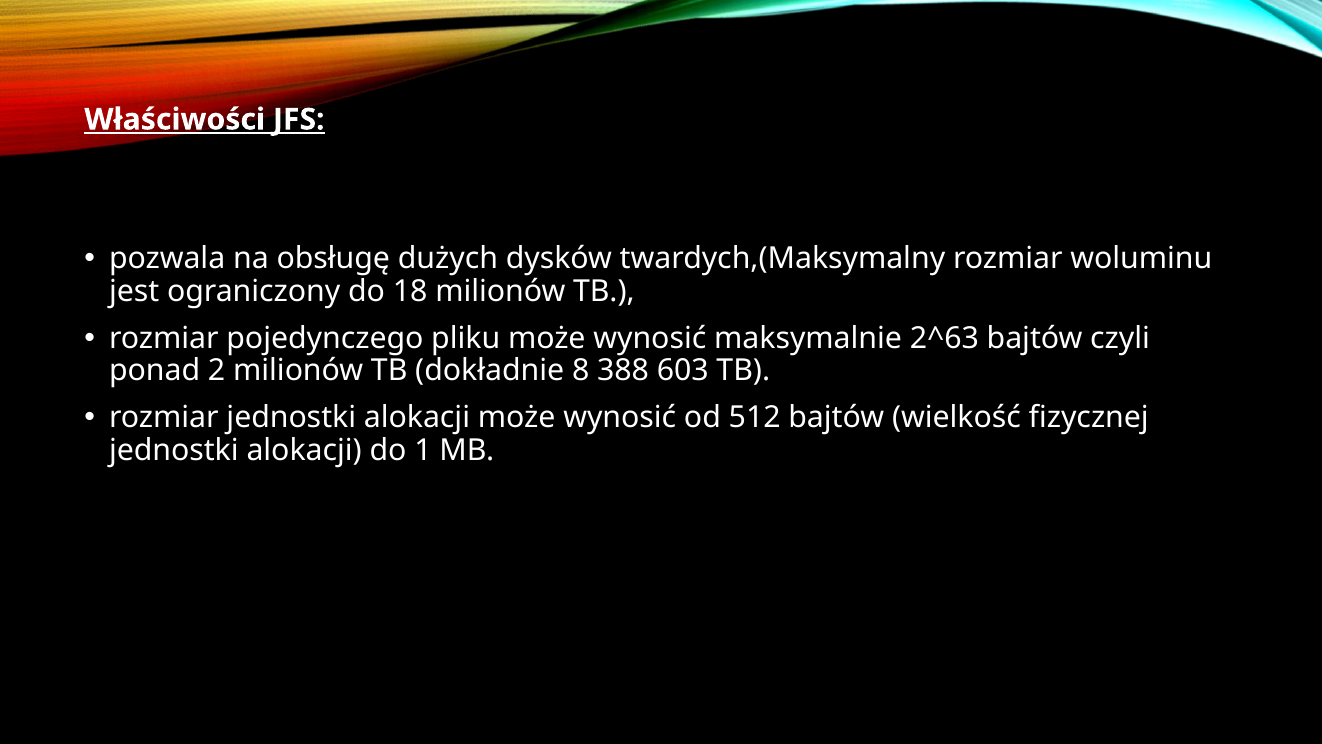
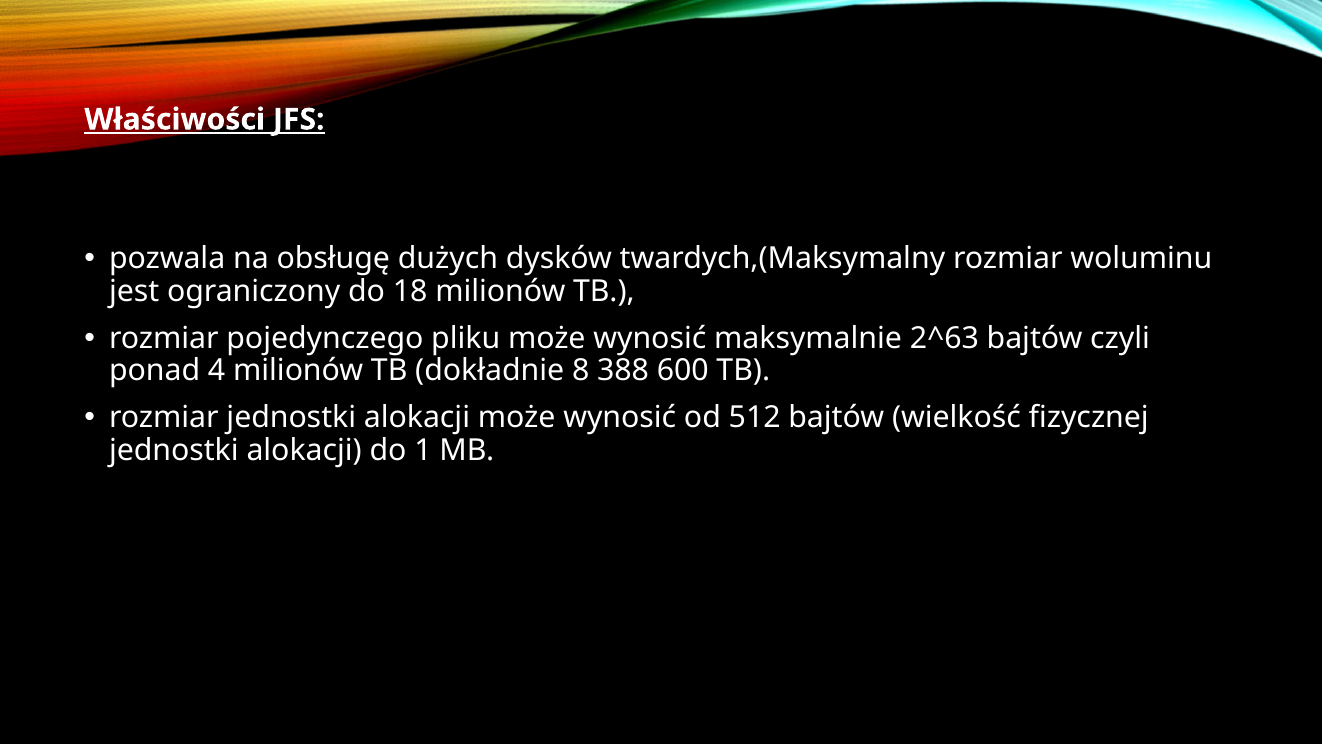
2: 2 -> 4
603: 603 -> 600
